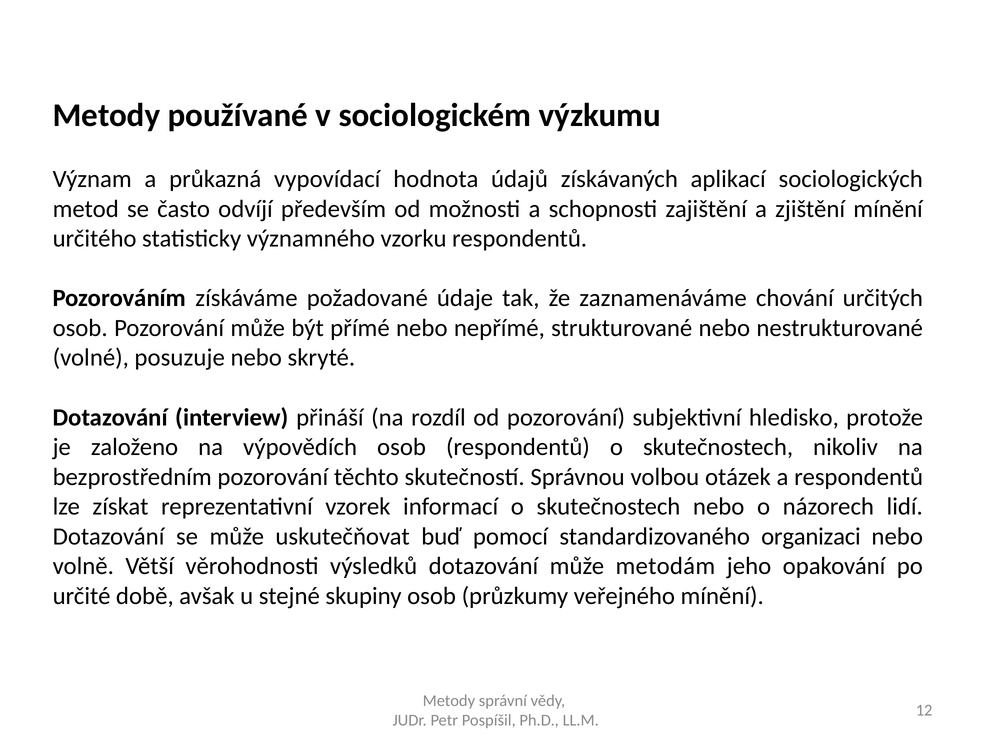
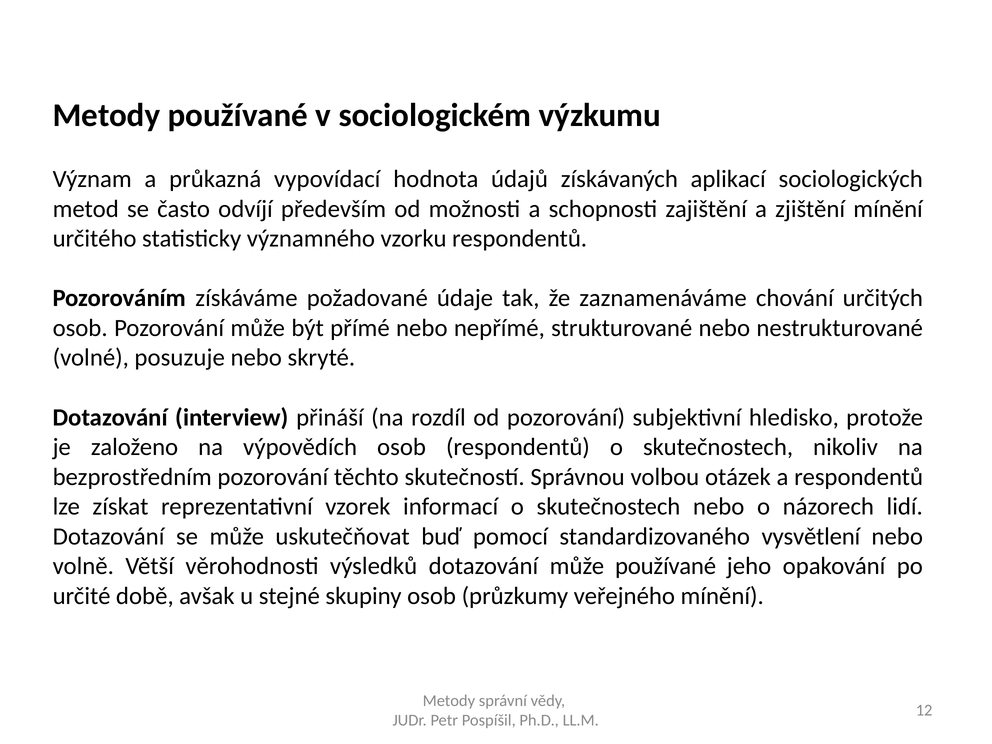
organizaci: organizaci -> vysvětlení
může metodám: metodám -> používané
